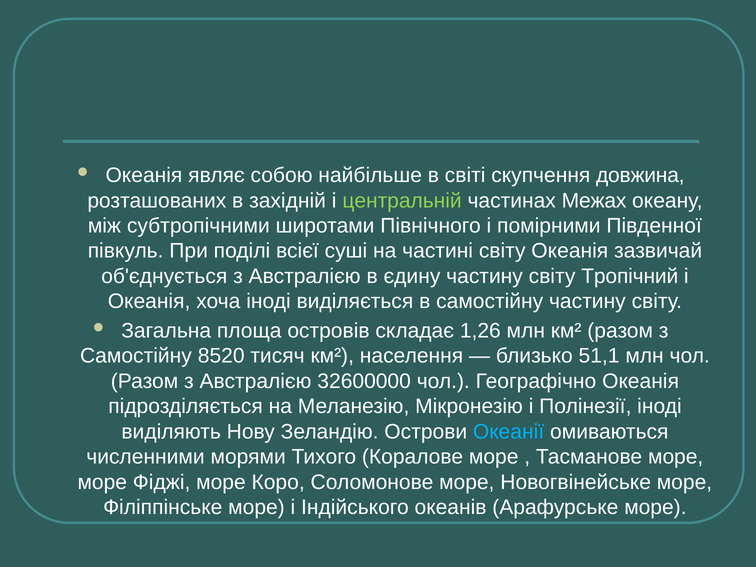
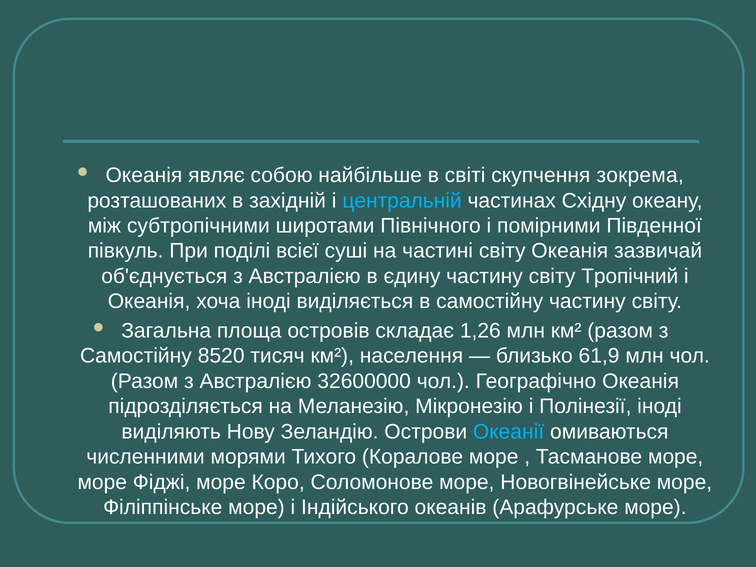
довжина: довжина -> зокрема
центральній colour: light green -> light blue
Межах: Межах -> Східну
51,1: 51,1 -> 61,9
